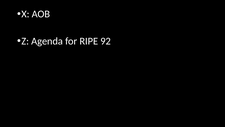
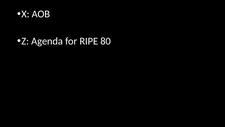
92: 92 -> 80
